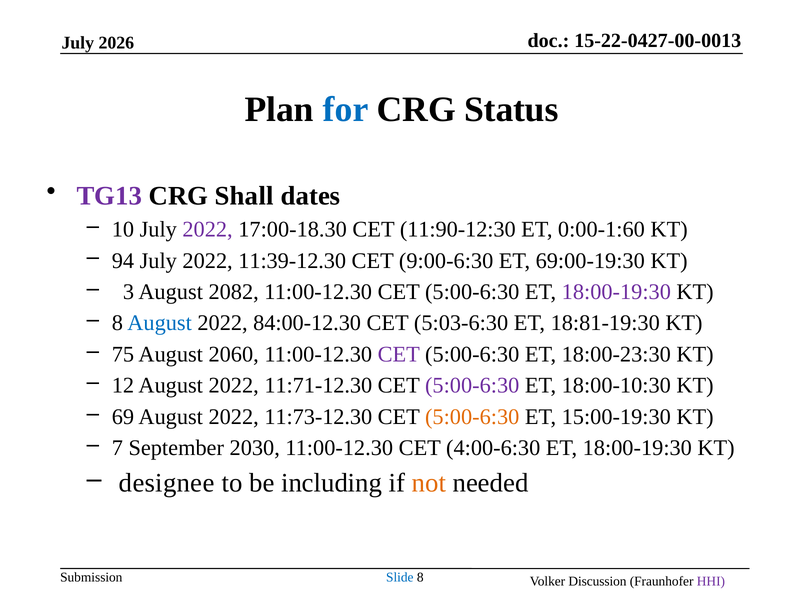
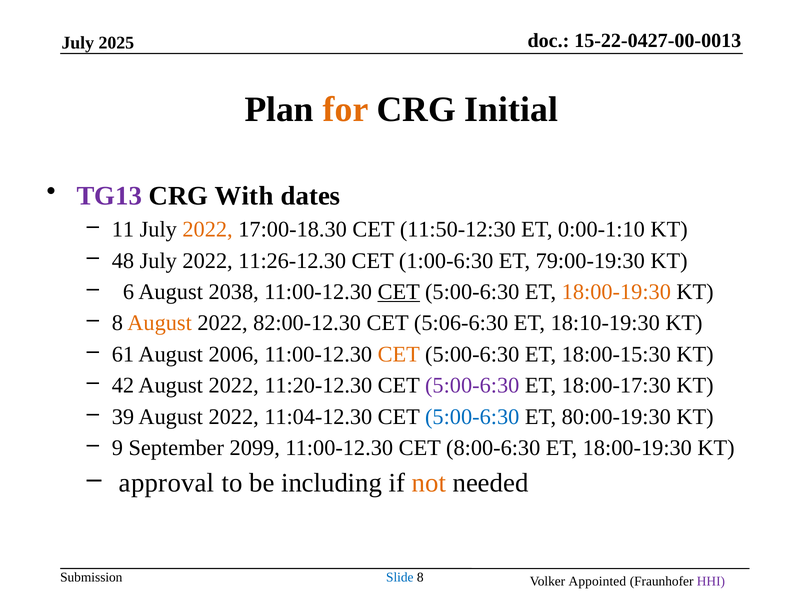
2026: 2026 -> 2025
for colour: blue -> orange
Status: Status -> Initial
Shall: Shall -> With
10: 10 -> 11
2022 at (208, 230) colour: purple -> orange
11:90-12:30: 11:90-12:30 -> 11:50-12:30
0:00-1:60: 0:00-1:60 -> 0:00-1:10
94: 94 -> 48
11:39-12.30: 11:39-12.30 -> 11:26-12.30
9:00-6:30: 9:00-6:30 -> 1:00-6:30
69:00-19:30: 69:00-19:30 -> 79:00-19:30
3: 3 -> 6
2082: 2082 -> 2038
CET at (399, 292) underline: none -> present
18:00-19:30 at (616, 292) colour: purple -> orange
August at (160, 323) colour: blue -> orange
84:00-12.30: 84:00-12.30 -> 82:00-12.30
5:03-6:30: 5:03-6:30 -> 5:06-6:30
18:81-19:30: 18:81-19:30 -> 18:10-19:30
75: 75 -> 61
2060: 2060 -> 2006
CET at (399, 354) colour: purple -> orange
18:00-23:30: 18:00-23:30 -> 18:00-15:30
12: 12 -> 42
11:71-12.30: 11:71-12.30 -> 11:20-12.30
18:00-10:30: 18:00-10:30 -> 18:00-17:30
69: 69 -> 39
11:73-12.30: 11:73-12.30 -> 11:04-12.30
5:00-6:30 at (472, 417) colour: orange -> blue
15:00-19:30: 15:00-19:30 -> 80:00-19:30
7: 7 -> 9
2030: 2030 -> 2099
4:00-6:30: 4:00-6:30 -> 8:00-6:30
designee: designee -> approval
Discussion: Discussion -> Appointed
